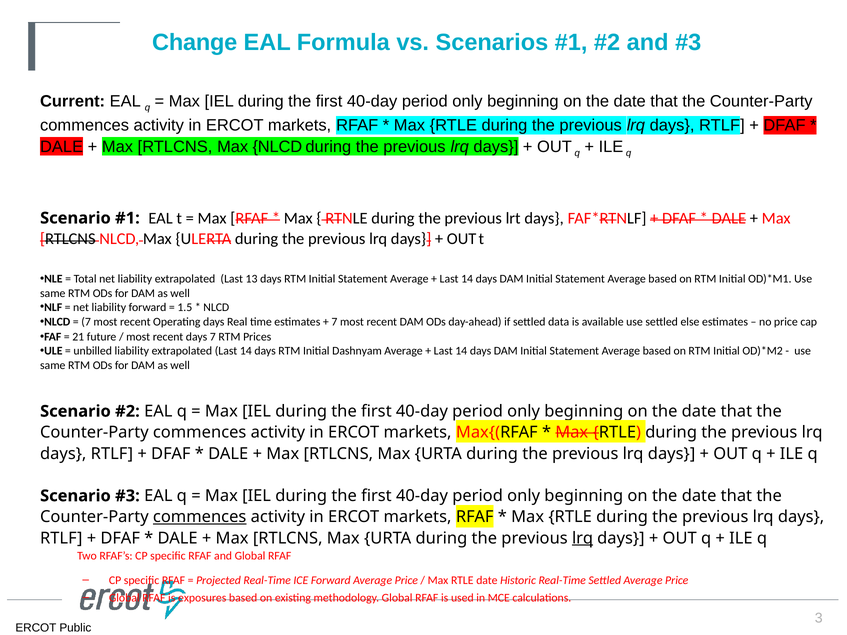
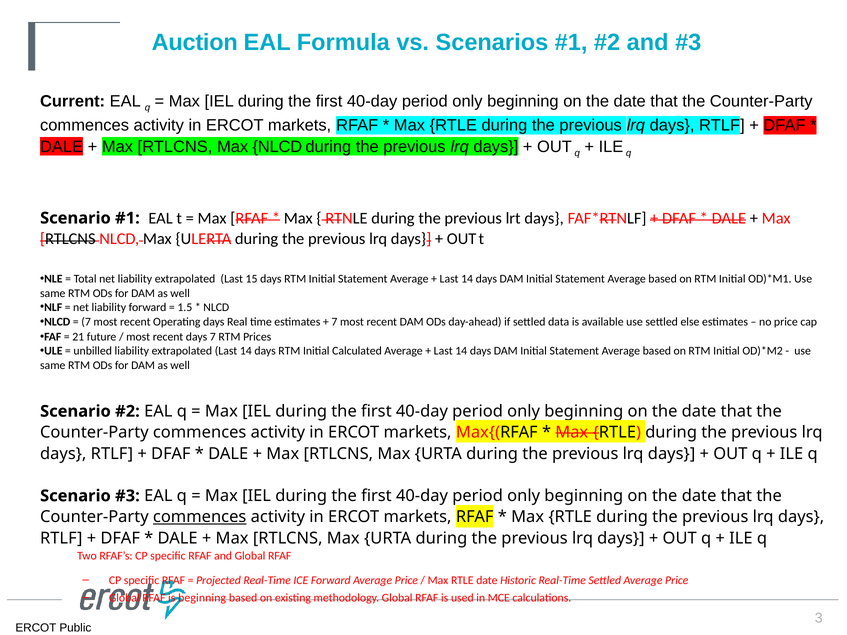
Change: Change -> Auction
13: 13 -> 15
Dashnyam: Dashnyam -> Calculated
lrq at (583, 538) underline: present -> none
is exposures: exposures -> beginning
